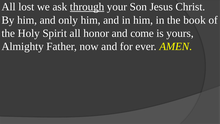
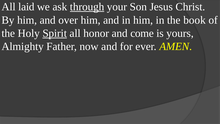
lost: lost -> laid
only: only -> over
Spirit underline: none -> present
